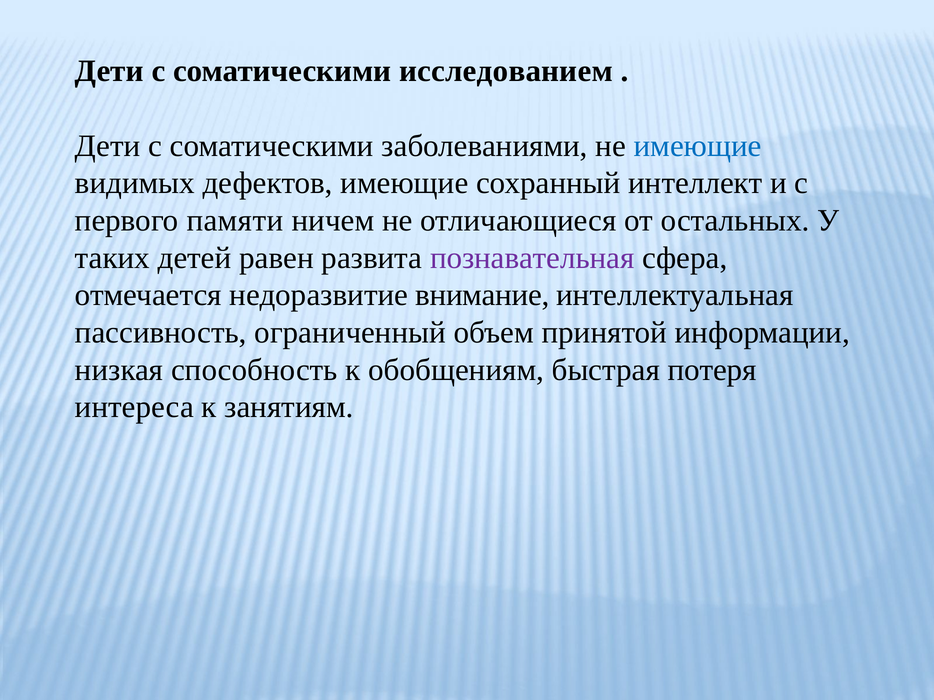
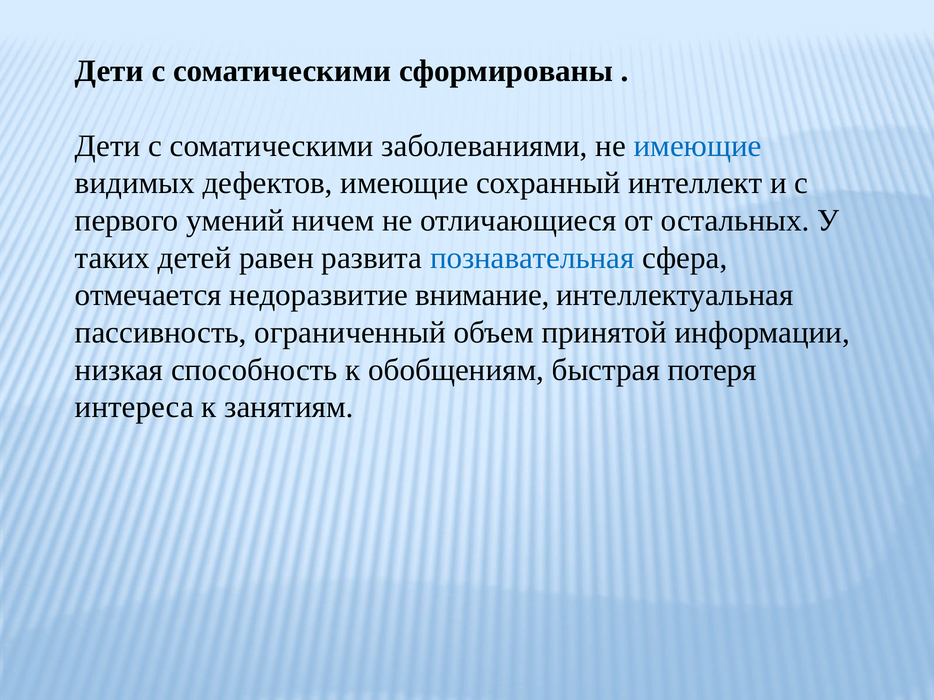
исследованием: исследованием -> сформированы
памяти: памяти -> умений
познавательная colour: purple -> blue
